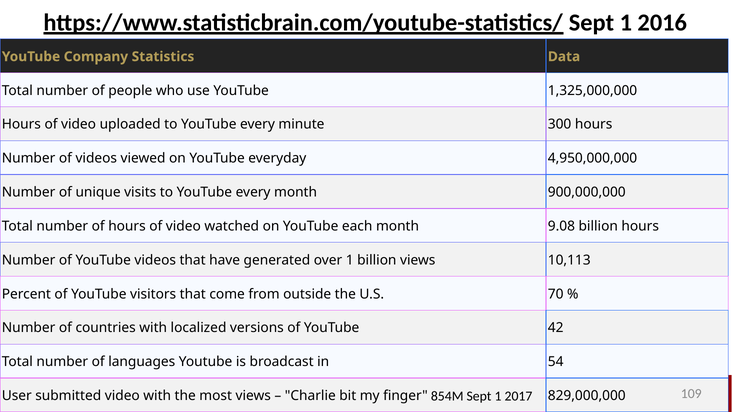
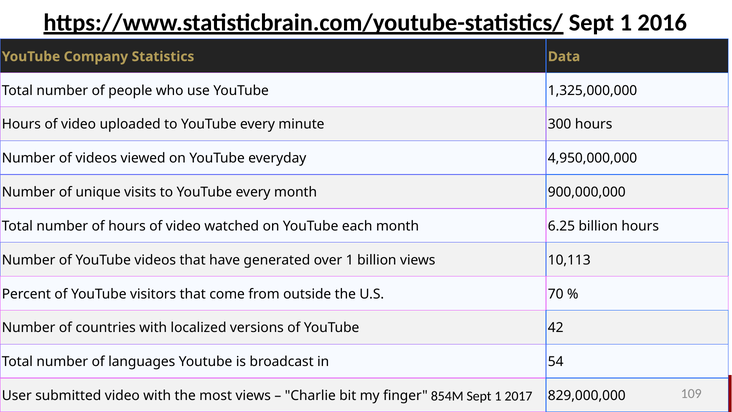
9.08: 9.08 -> 6.25
